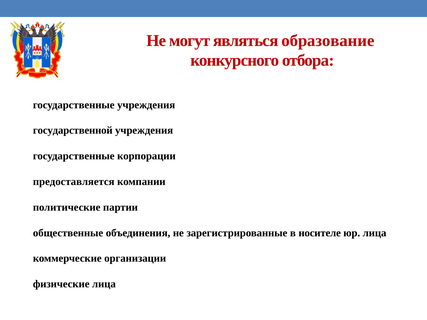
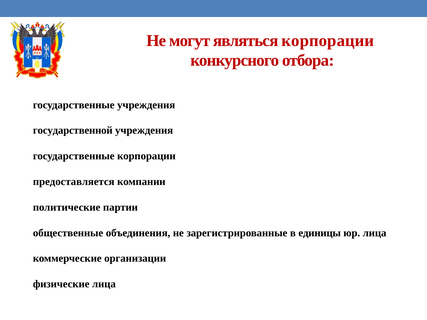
являться образование: образование -> корпорации
носителе: носителе -> единицы
